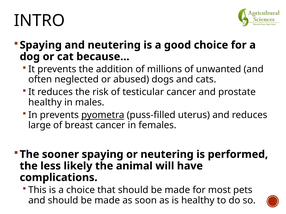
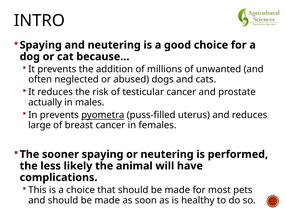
healthy at (45, 103): healthy -> actually
